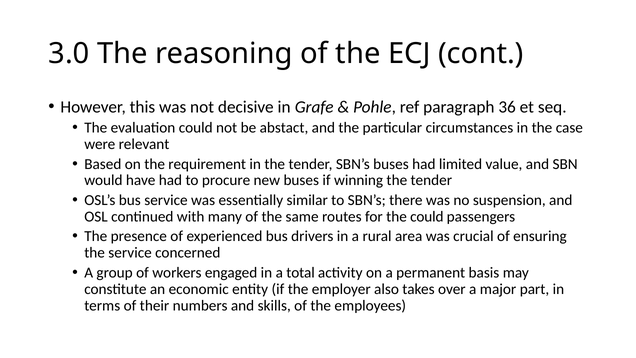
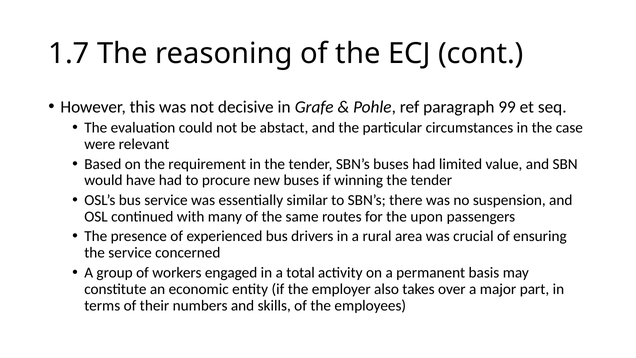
3.0: 3.0 -> 1.7
36: 36 -> 99
the could: could -> upon
